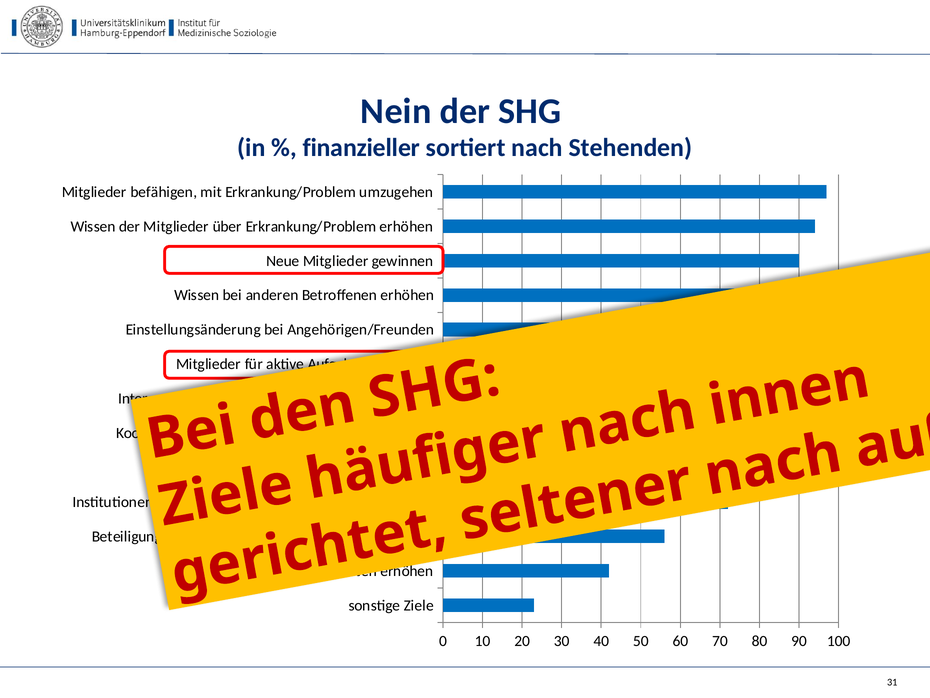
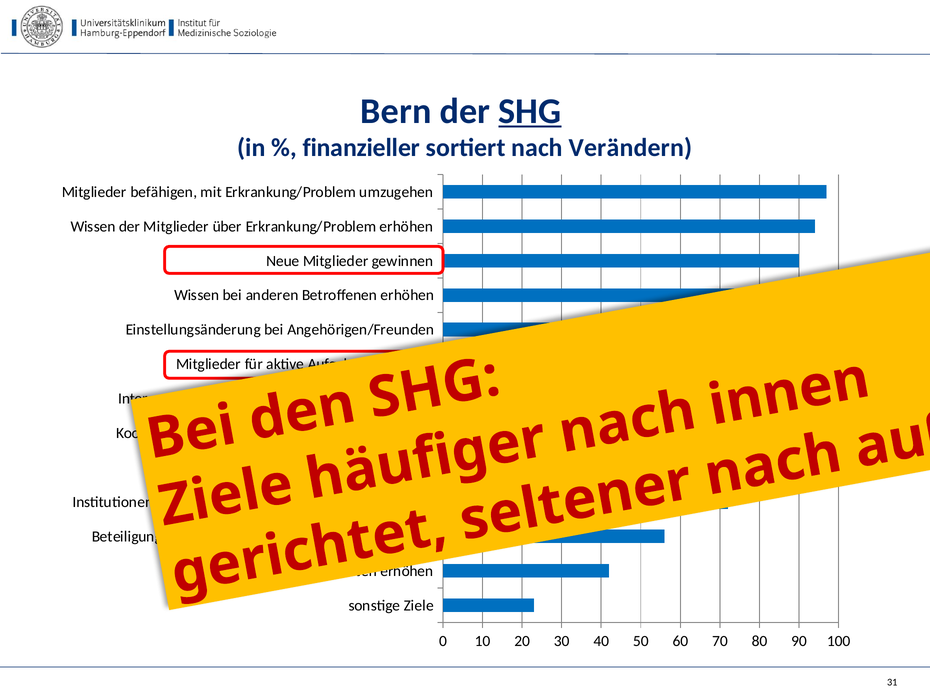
Nein: Nein -> Bern
SHG at (530, 111) underline: none -> present
nach Stehenden: Stehenden -> Verändern
